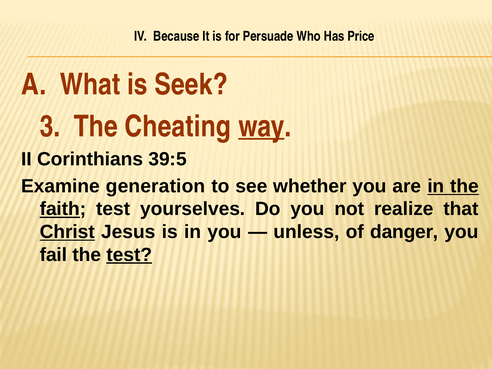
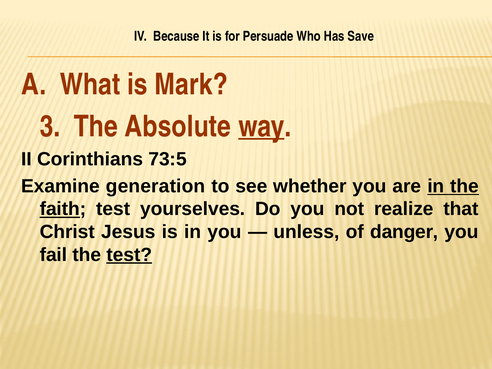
Price: Price -> Save
Seek: Seek -> Mark
Cheating: Cheating -> Absolute
39:5: 39:5 -> 73:5
Christ underline: present -> none
